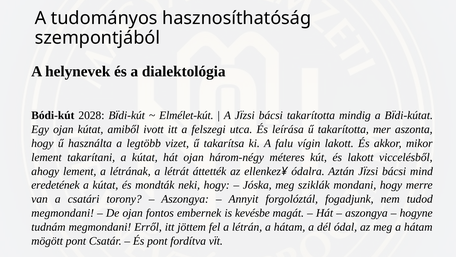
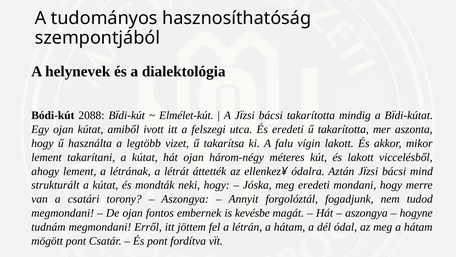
2028: 2028 -> 2088
És leírása: leírása -> eredeti
eredetének: eredetének -> strukturált
meg sziklák: sziklák -> eredeti
